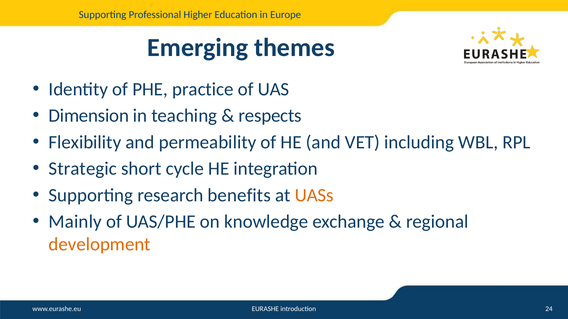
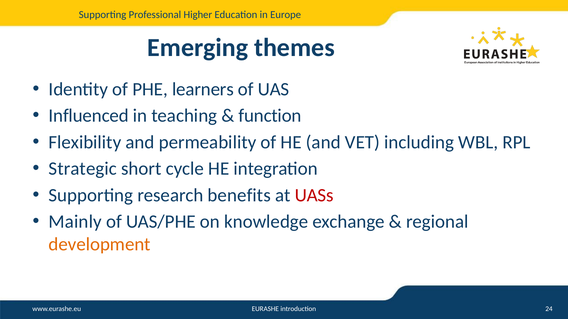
practice: practice -> learners
Dimension: Dimension -> Influenced
respects: respects -> function
UASs colour: orange -> red
